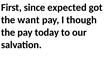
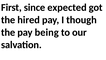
want: want -> hired
today: today -> being
